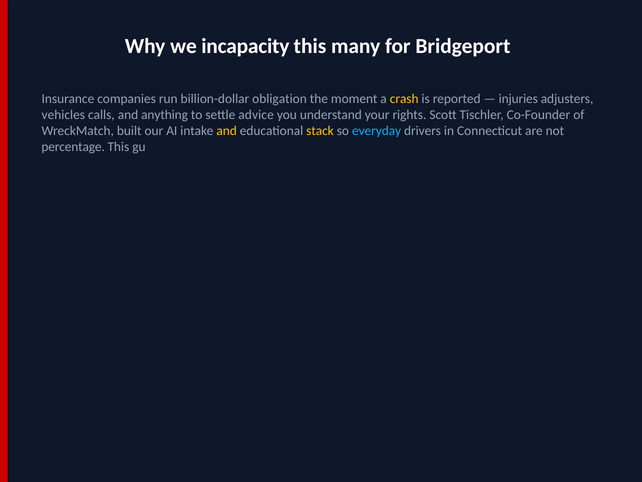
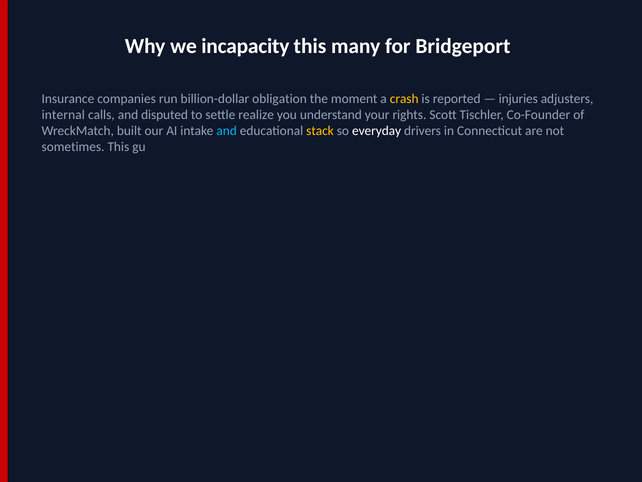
vehicles: vehicles -> internal
anything: anything -> disputed
advice: advice -> realize
and at (227, 131) colour: yellow -> light blue
everyday colour: light blue -> white
percentage: percentage -> sometimes
